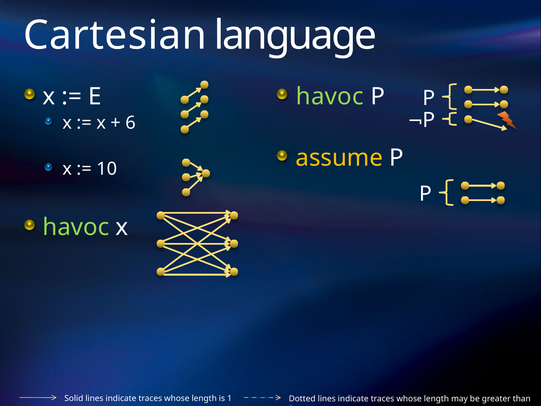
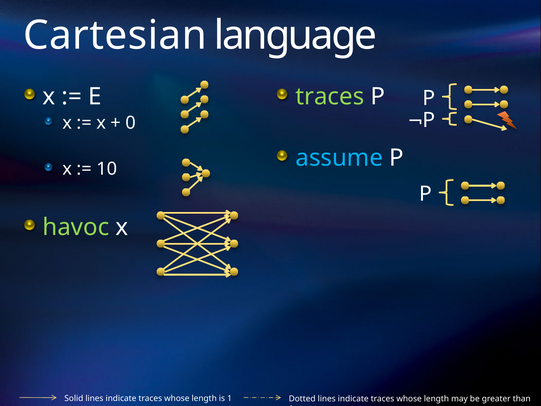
havoc at (330, 96): havoc -> traces
6: 6 -> 0
assume colour: yellow -> light blue
